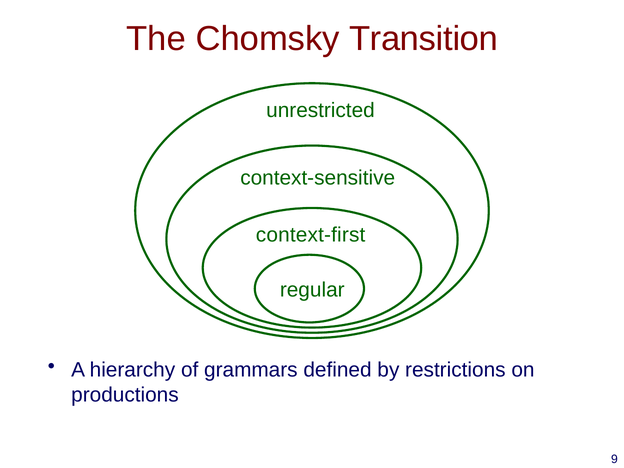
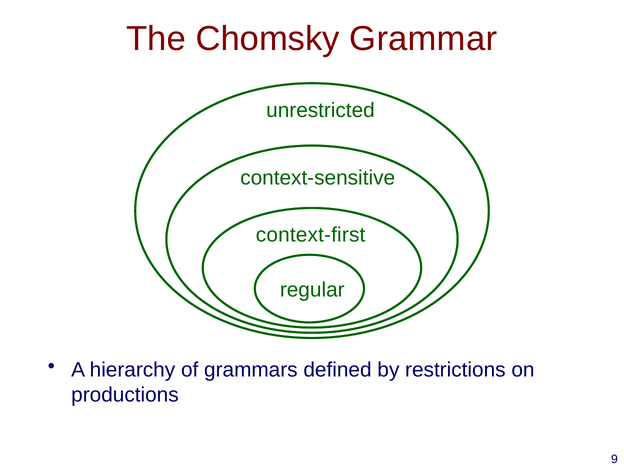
Transition: Transition -> Grammar
